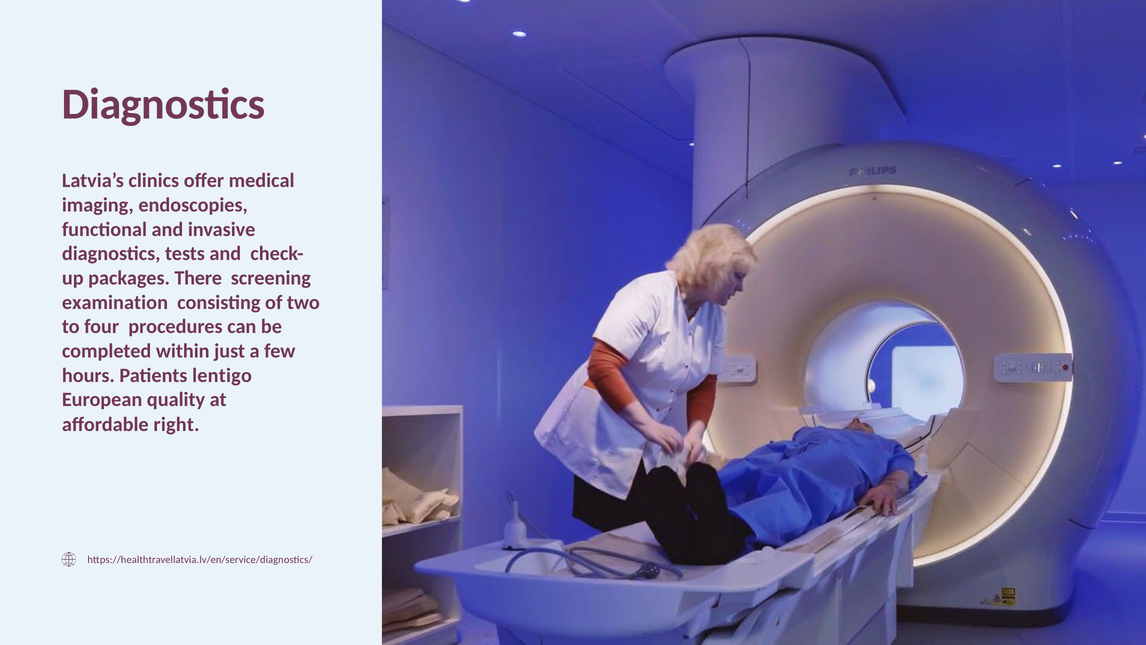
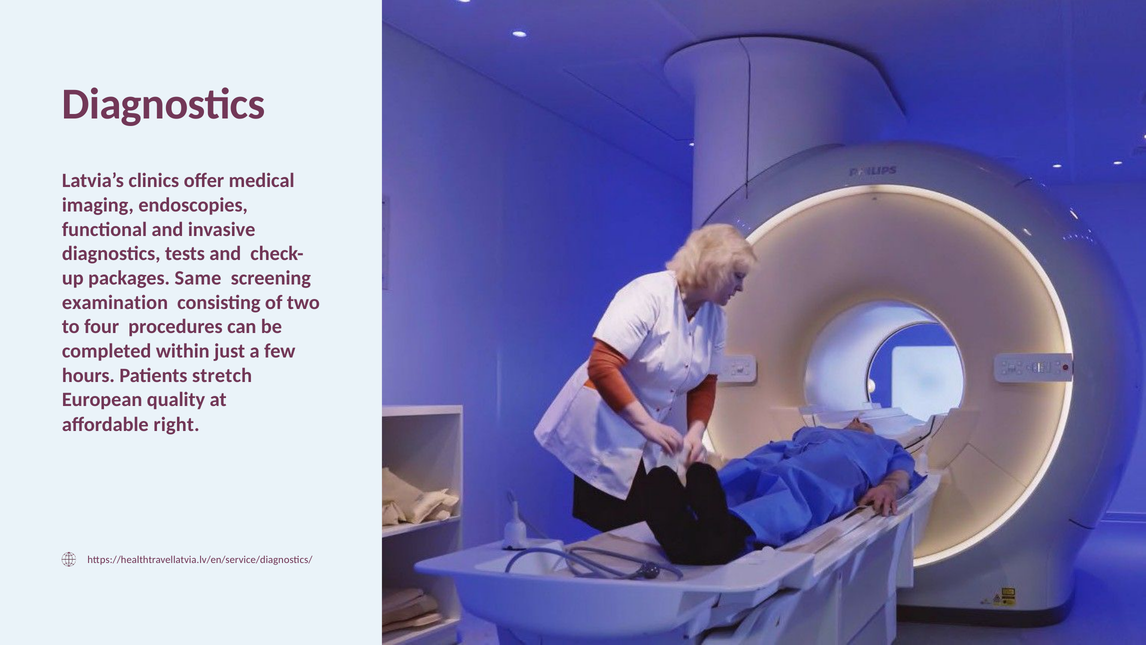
There: There -> Same
lentigo: lentigo -> stretch
